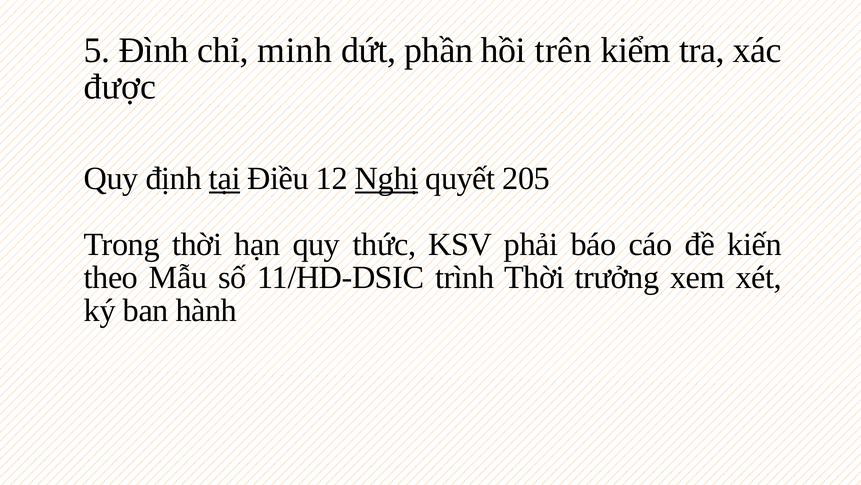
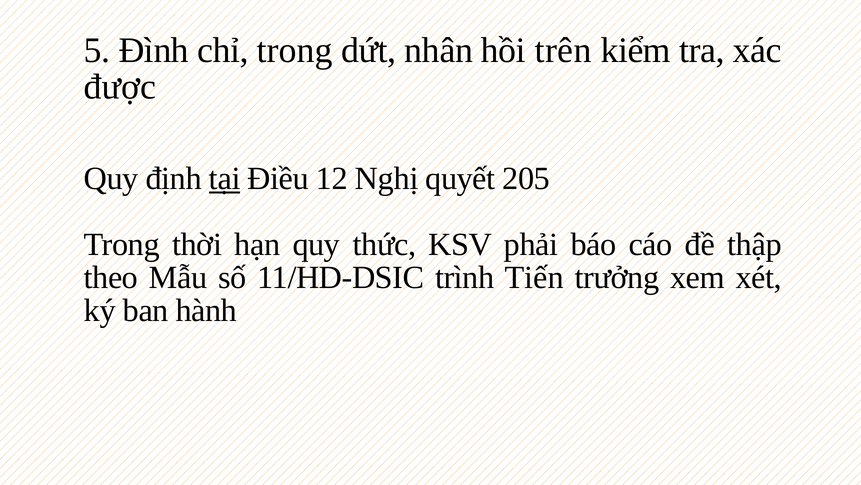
chỉ minh: minh -> trong
phần: phần -> nhân
Nghị underline: present -> none
kiến: kiến -> thập
trình Thời: Thời -> Tiến
